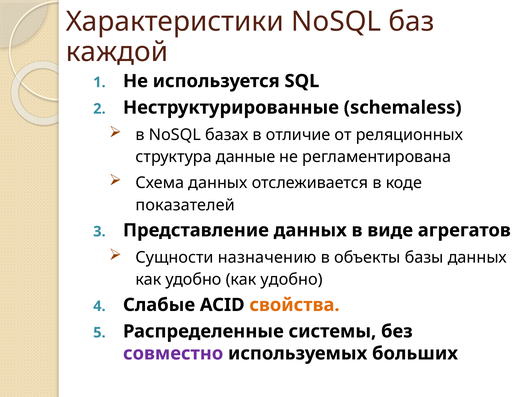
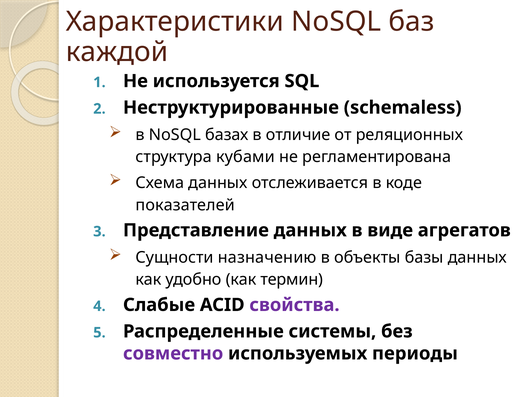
данные: данные -> кубами
удобно как удобно: удобно -> термин
свойства colour: orange -> purple
больших: больших -> периоды
